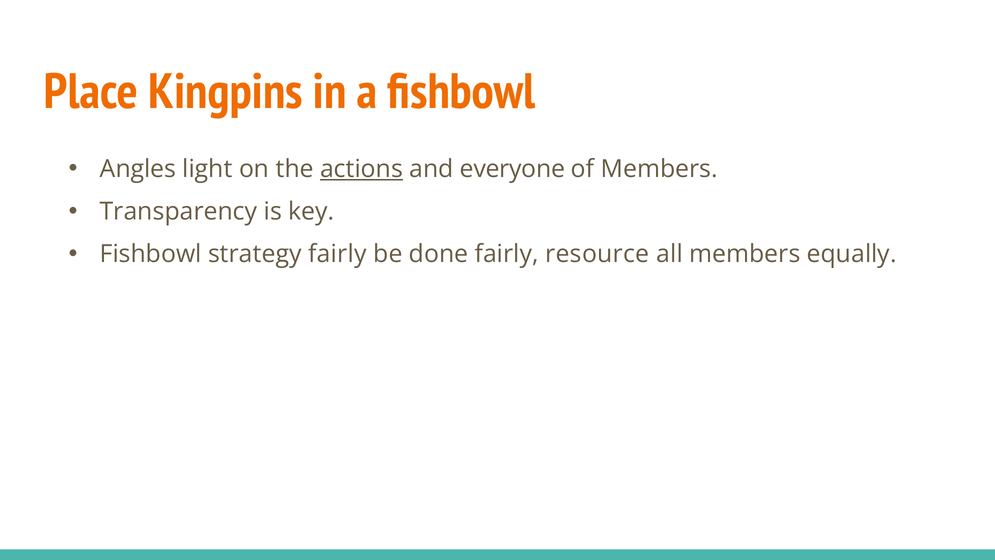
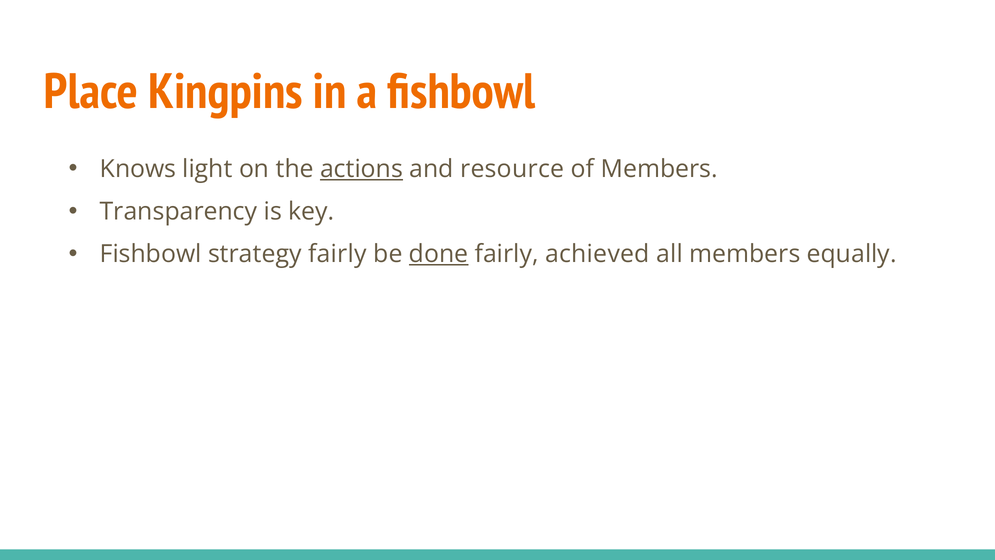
Angles: Angles -> Knows
everyone: everyone -> resource
done underline: none -> present
resource: resource -> achieved
